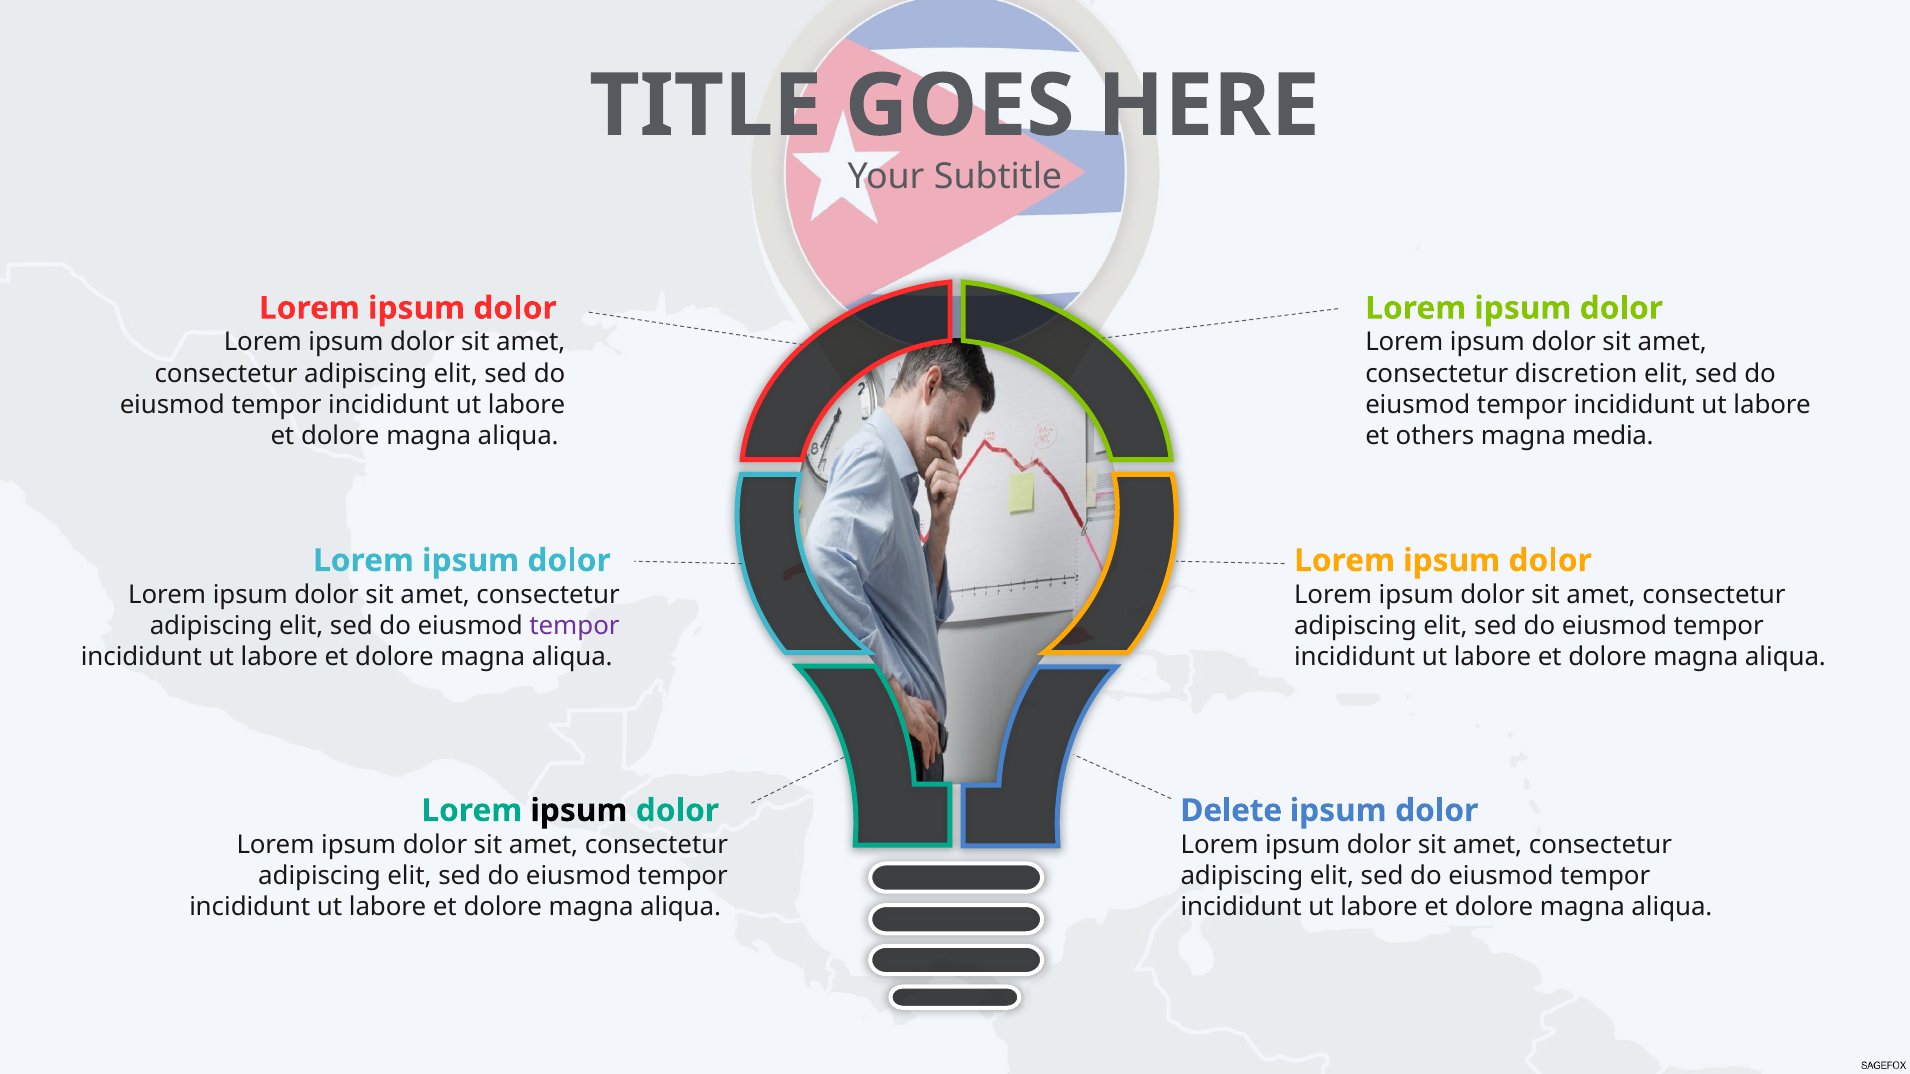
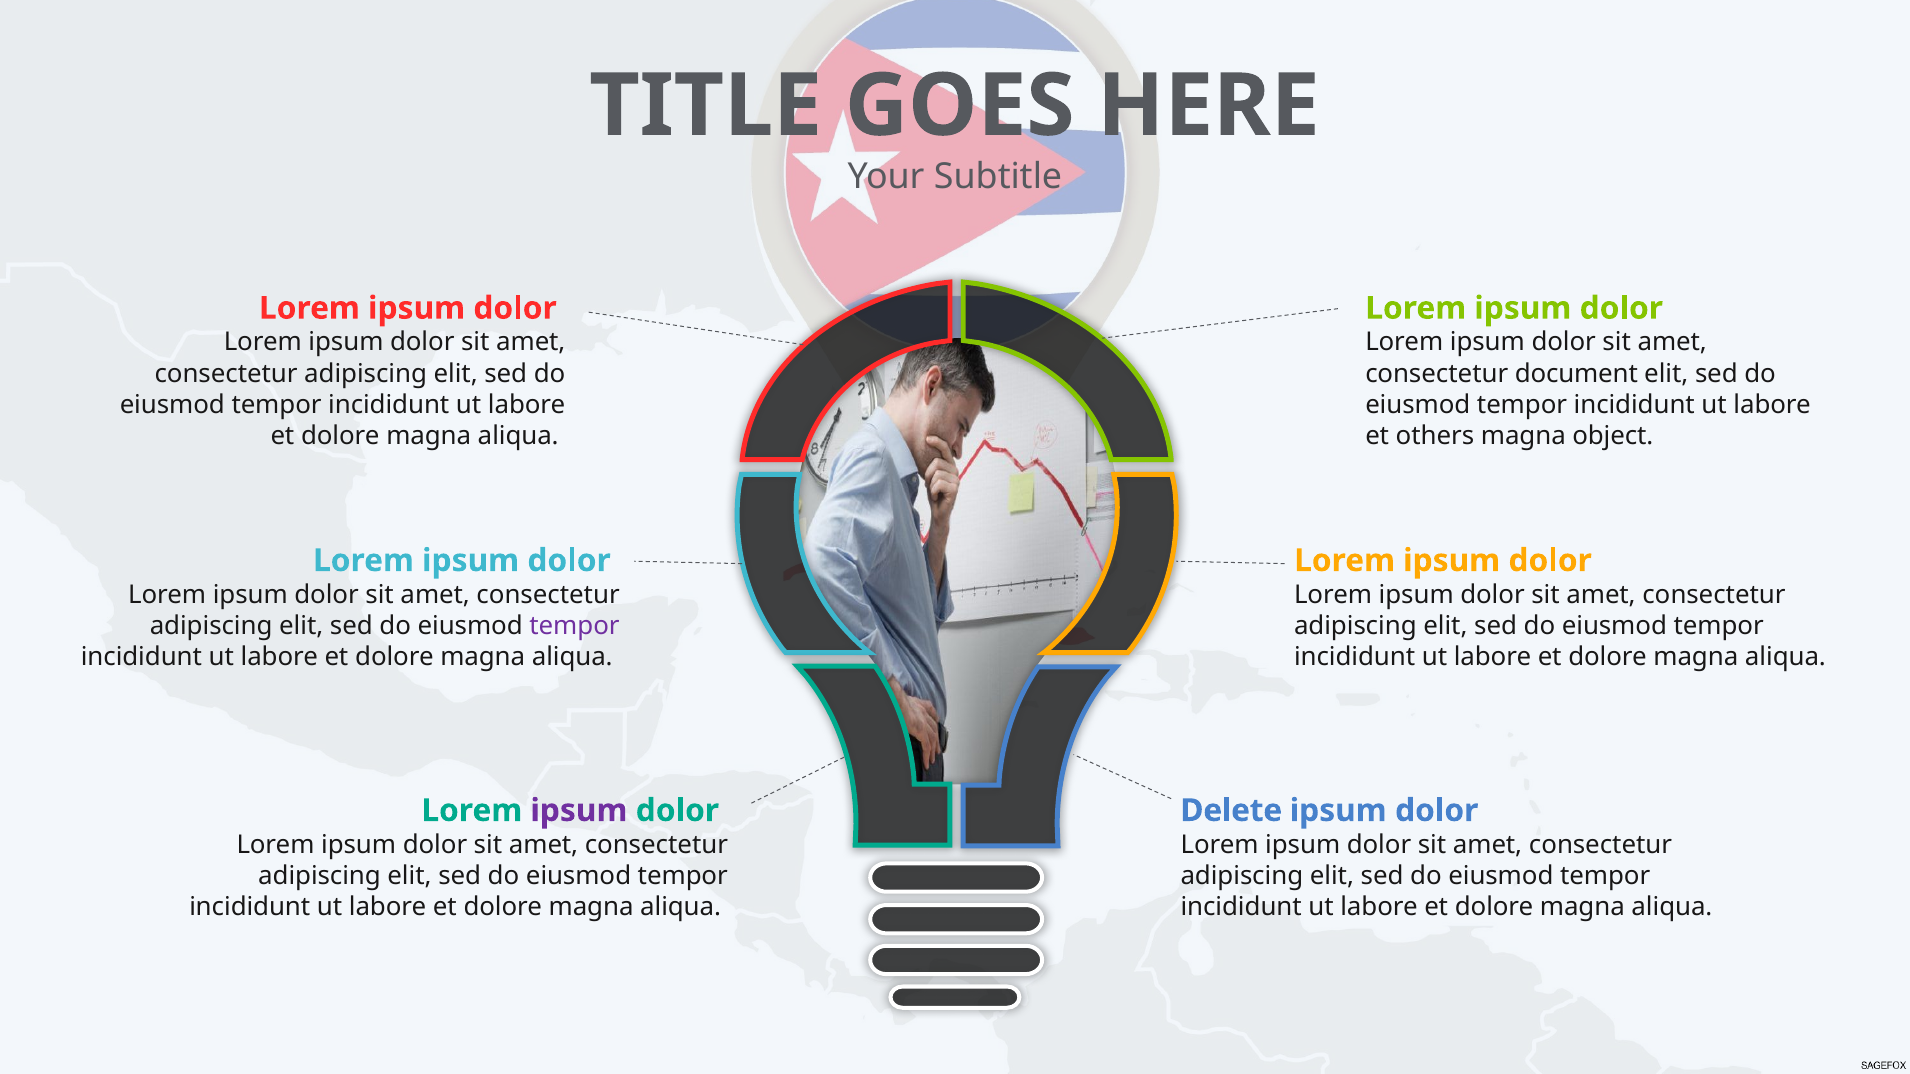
discretion: discretion -> document
media: media -> object
ipsum at (579, 811) colour: black -> purple
